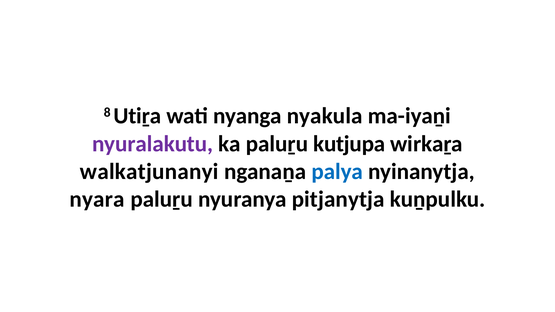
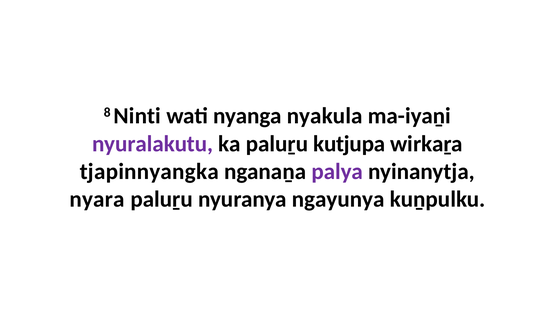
Utiṟa: Utiṟa -> Ninti
walkatjunanyi: walkatjunanyi -> tjapinnyangka
palya colour: blue -> purple
pitjanytja: pitjanytja -> ngayunya
